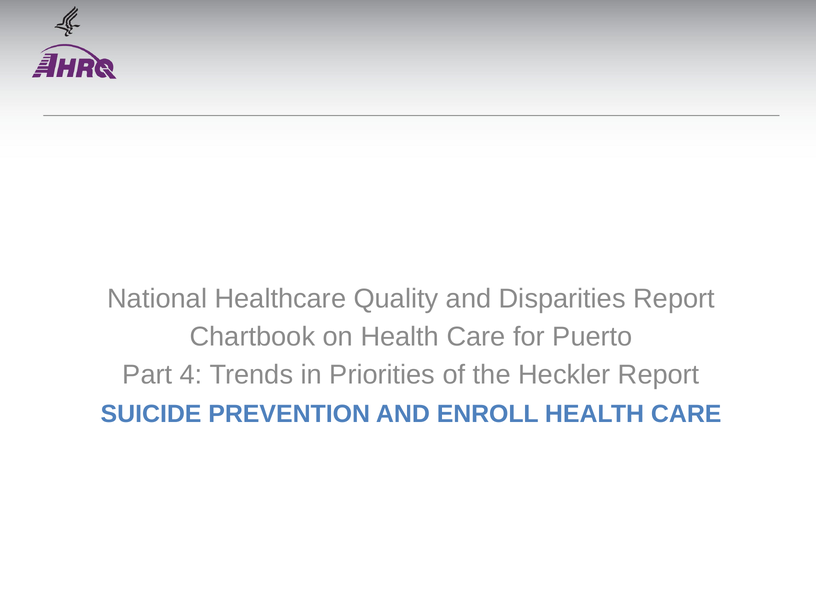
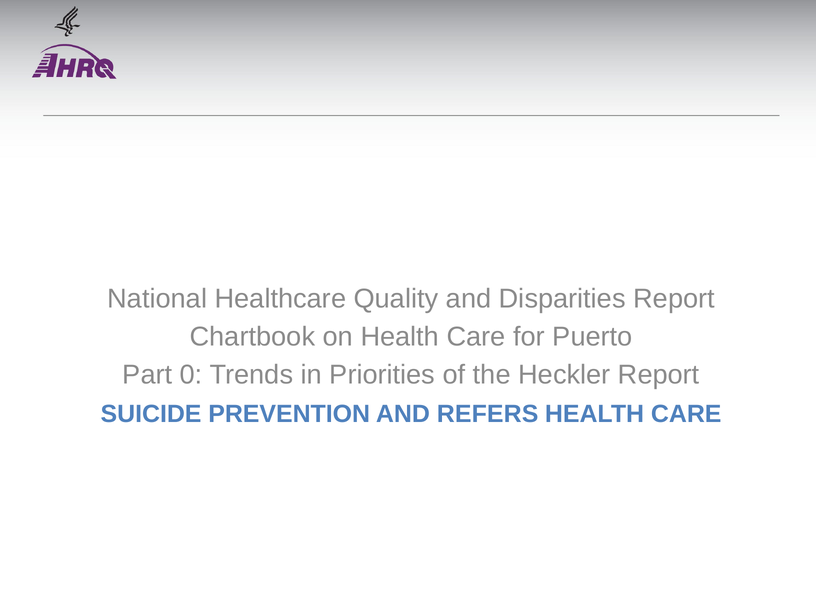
4: 4 -> 0
ENROLL: ENROLL -> REFERS
